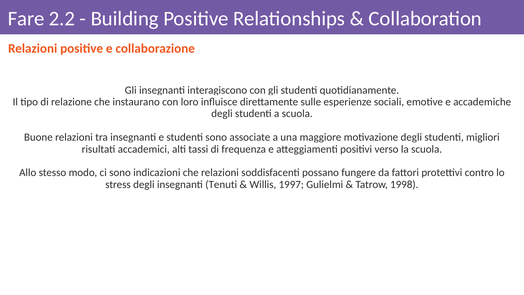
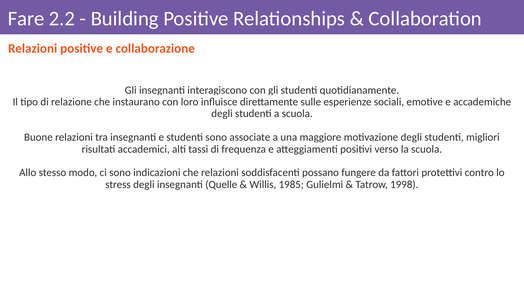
Tenuti: Tenuti -> Quelle
1997: 1997 -> 1985
